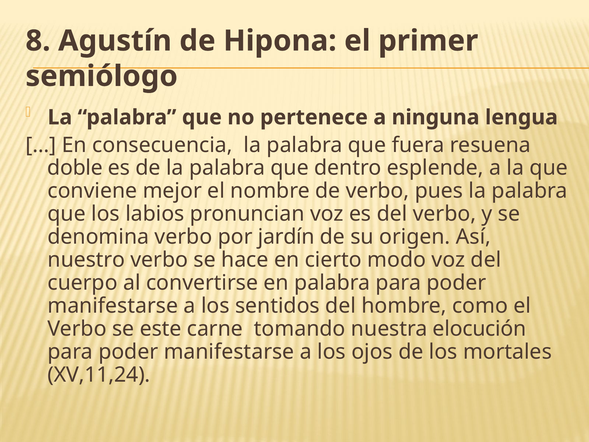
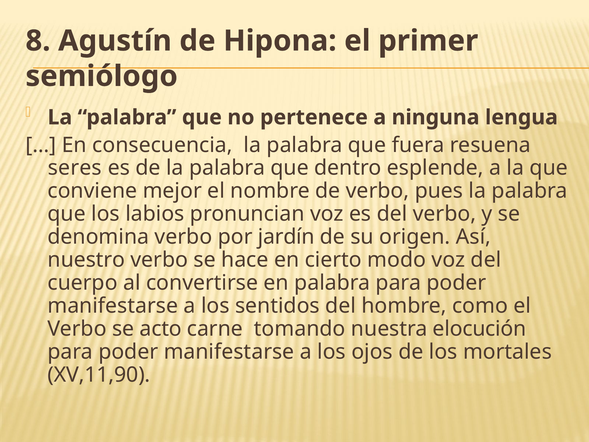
doble: doble -> seres
este: este -> acto
XV,11,24: XV,11,24 -> XV,11,90
